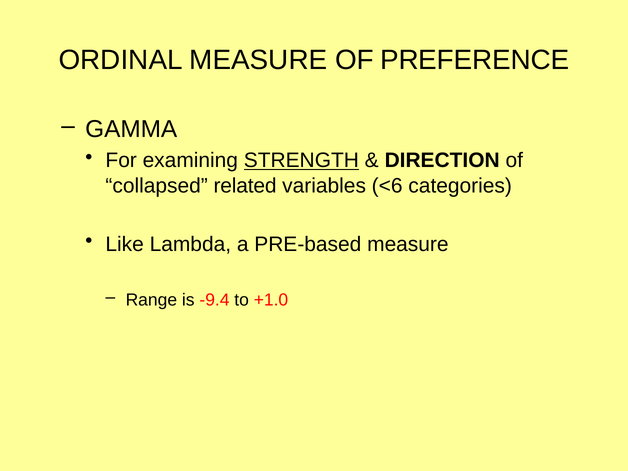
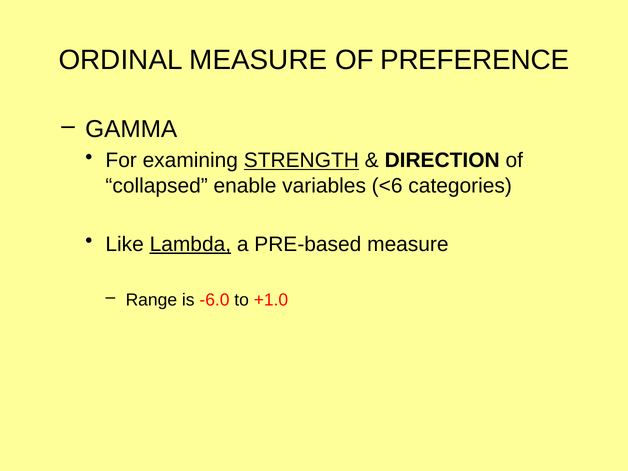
related: related -> enable
Lambda underline: none -> present
-9.4: -9.4 -> -6.0
